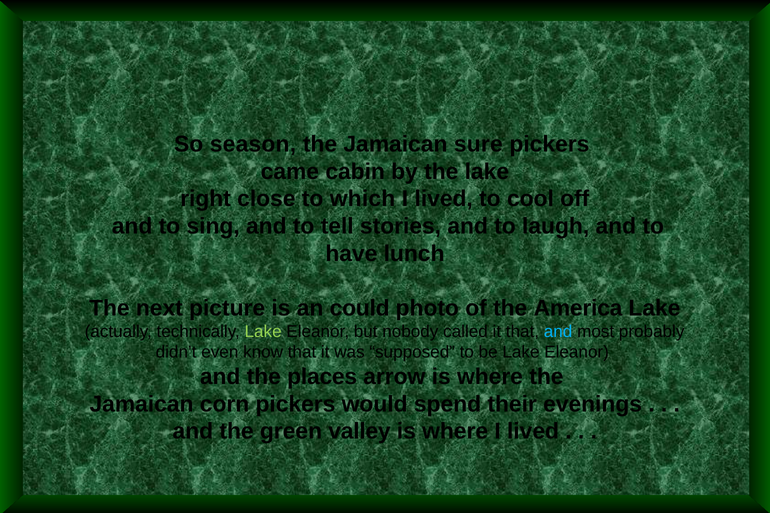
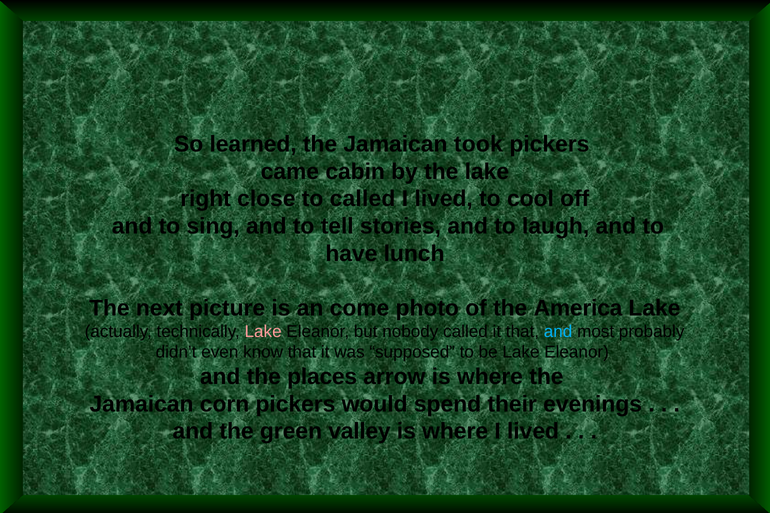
season: season -> learned
sure: sure -> took
to which: which -> called
could: could -> come
Lake at (263, 332) colour: light green -> pink
